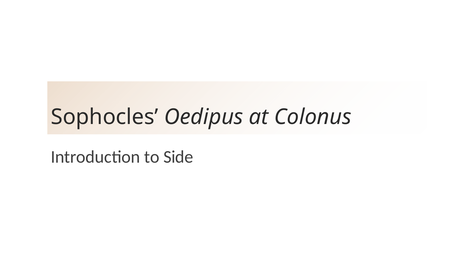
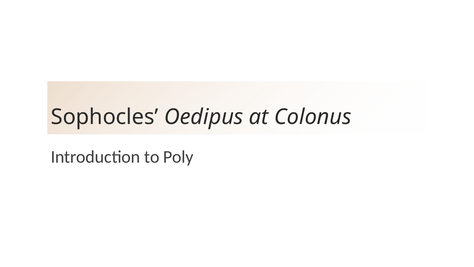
Side: Side -> Poly
